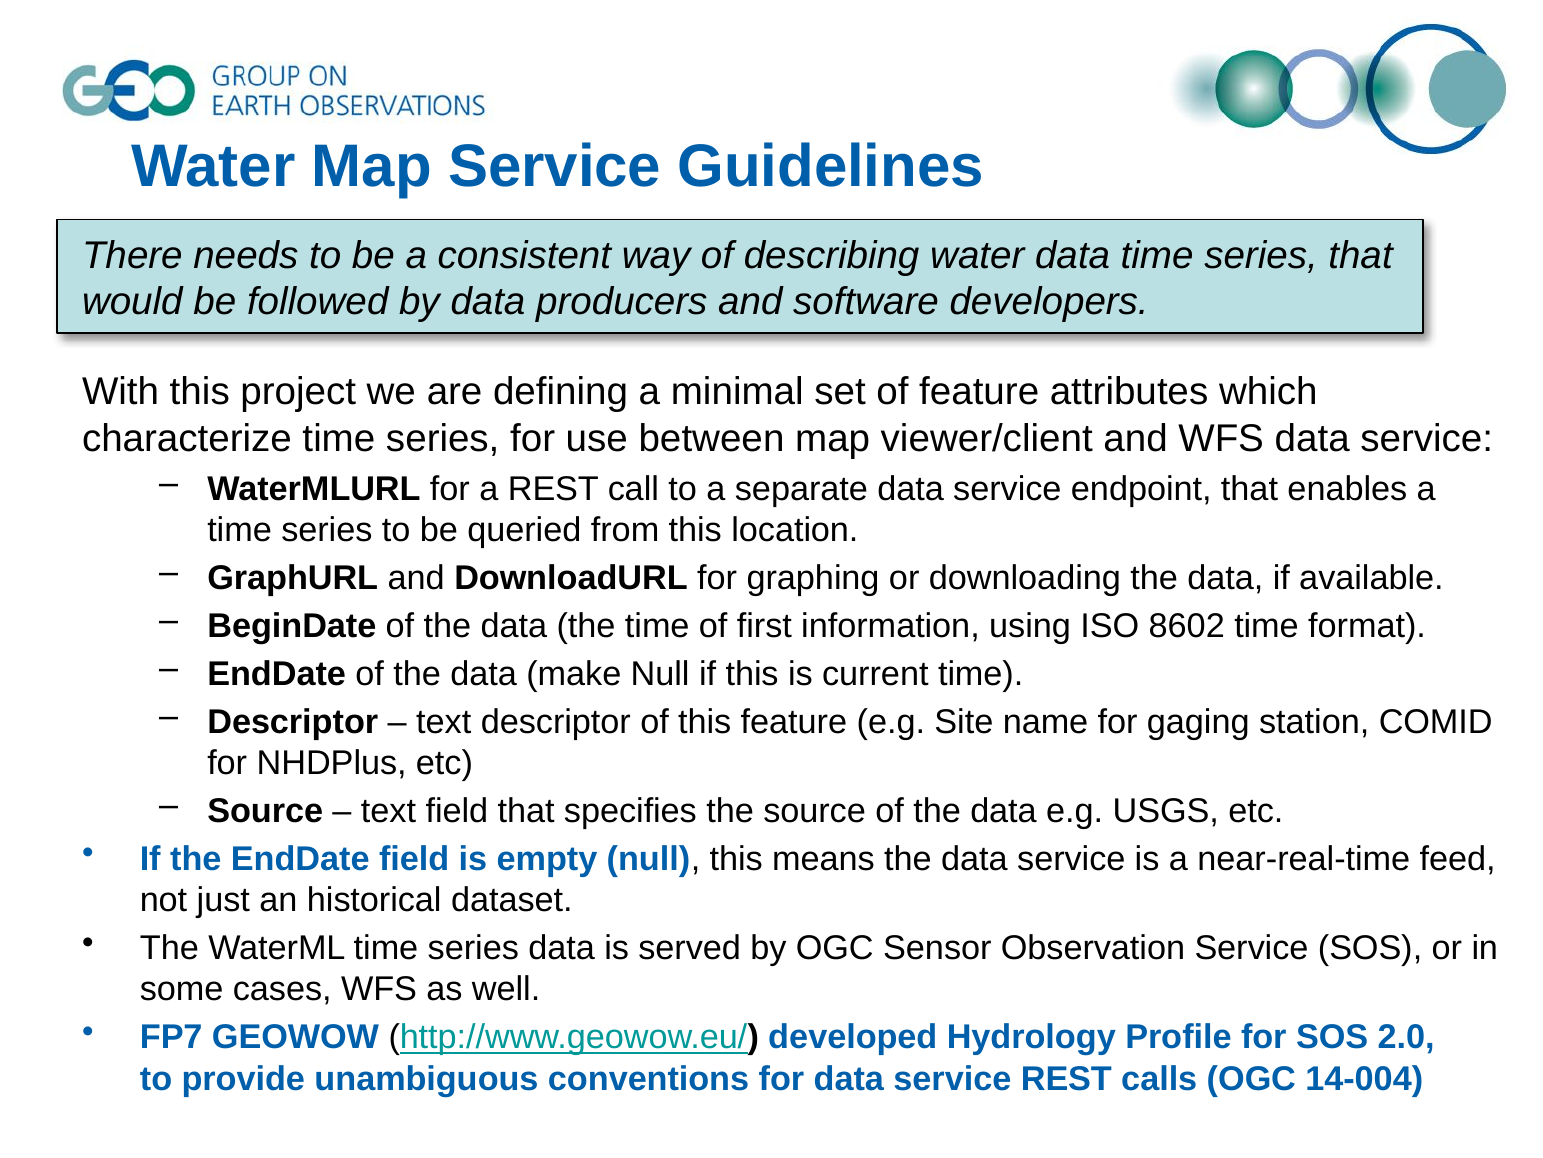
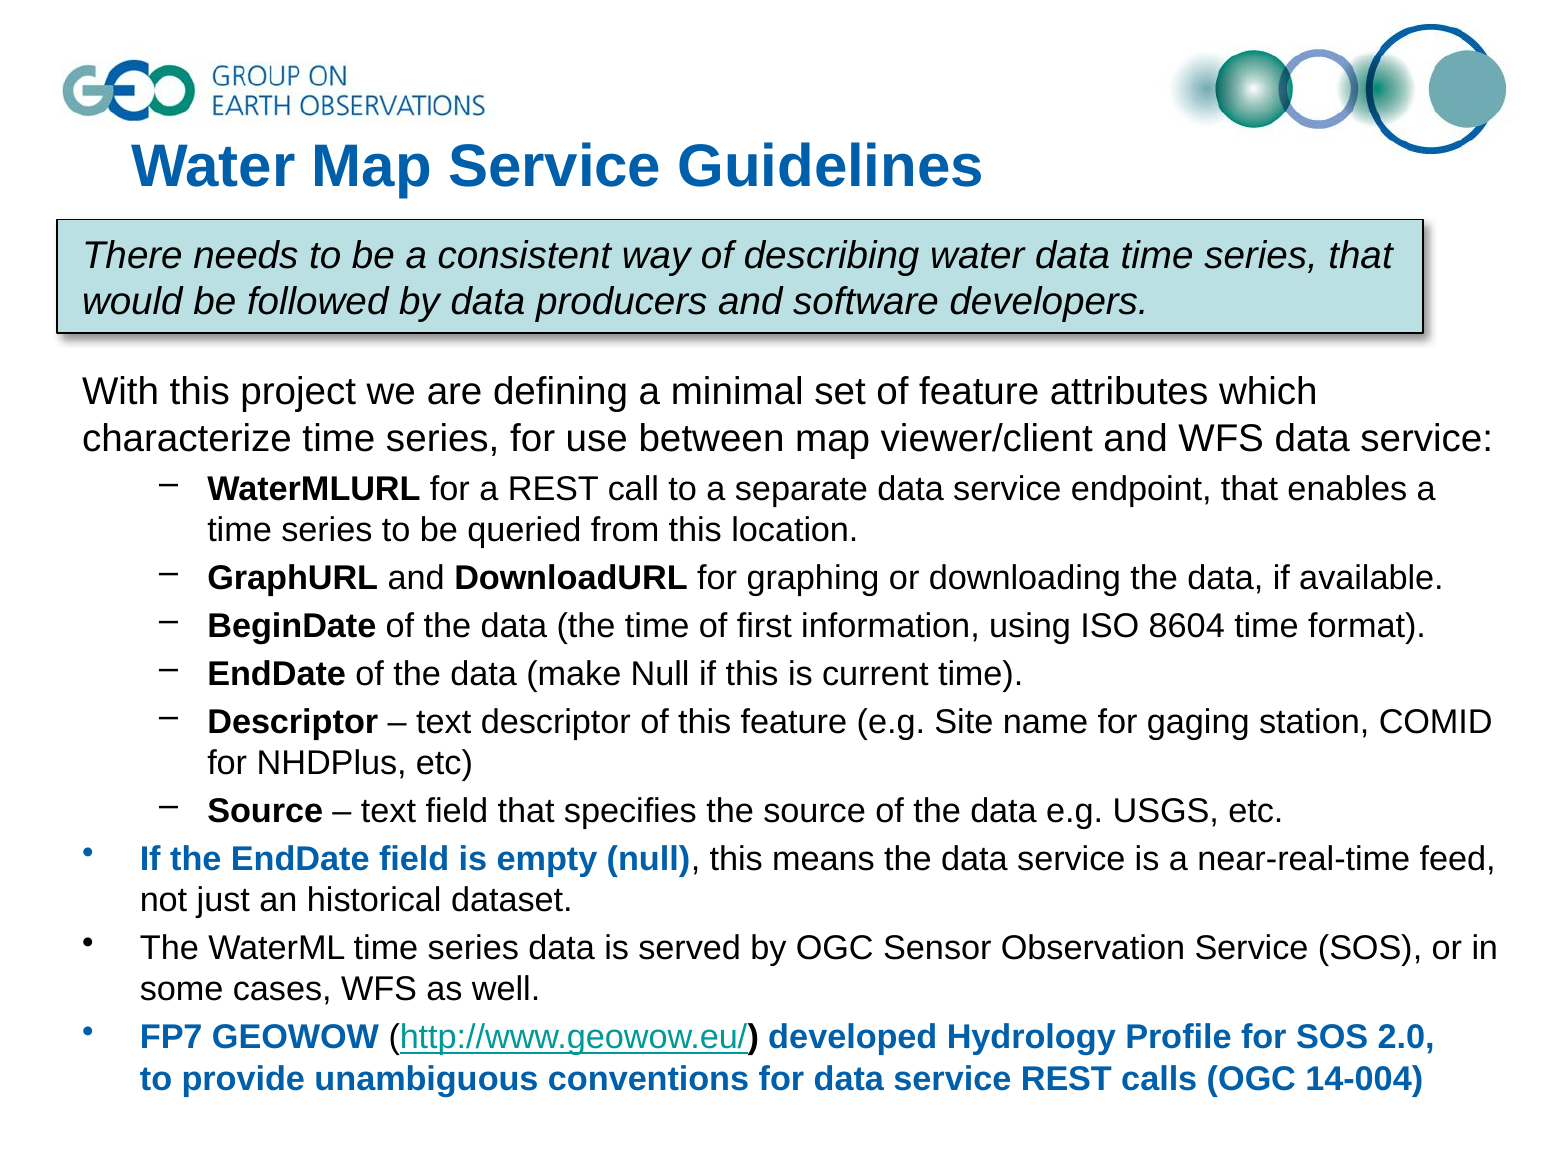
8602: 8602 -> 8604
